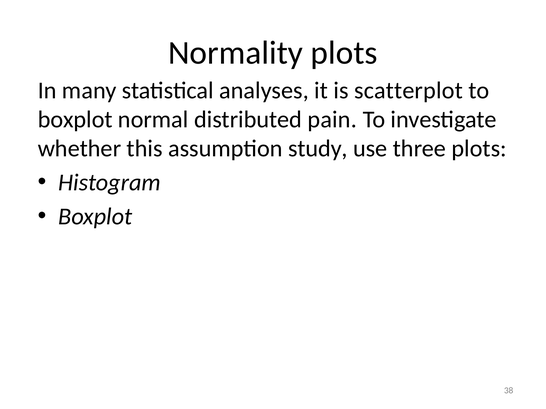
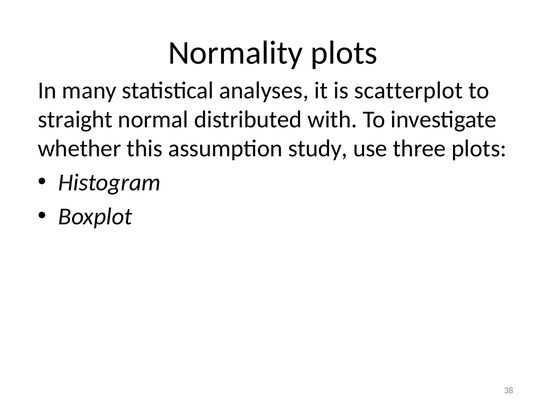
boxplot at (75, 120): boxplot -> straight
pain: pain -> with
